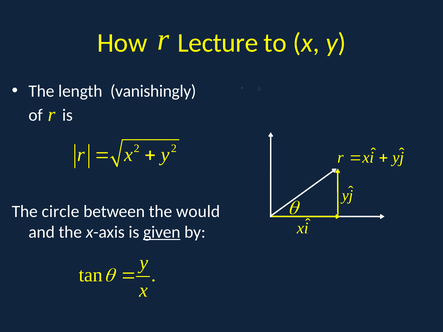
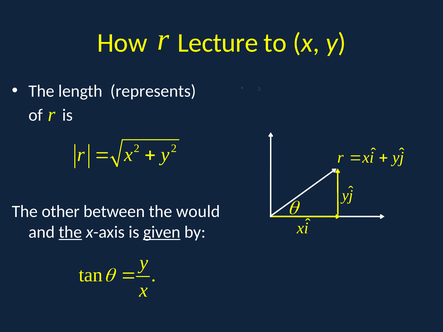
vanishingly: vanishingly -> represents
circle: circle -> other
the at (70, 232) underline: none -> present
